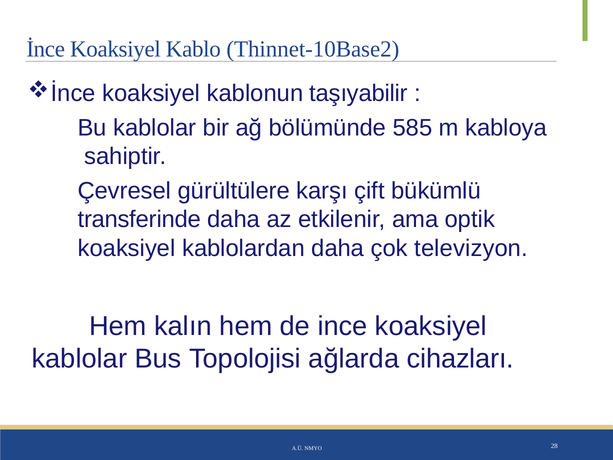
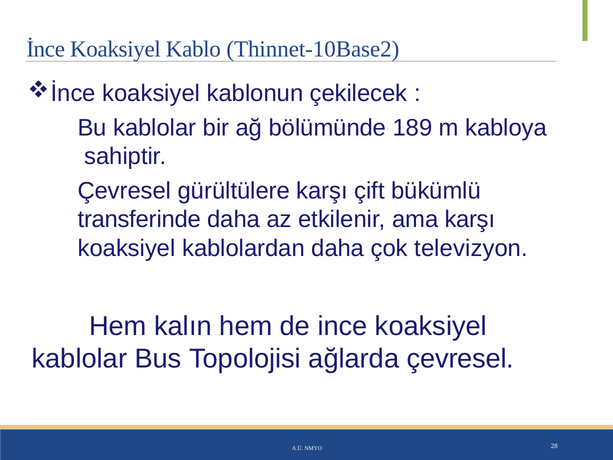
taşıyabilir: taşıyabilir -> çekilecek
585: 585 -> 189
ama optik: optik -> karşı
ağlarda cihazları: cihazları -> çevresel
